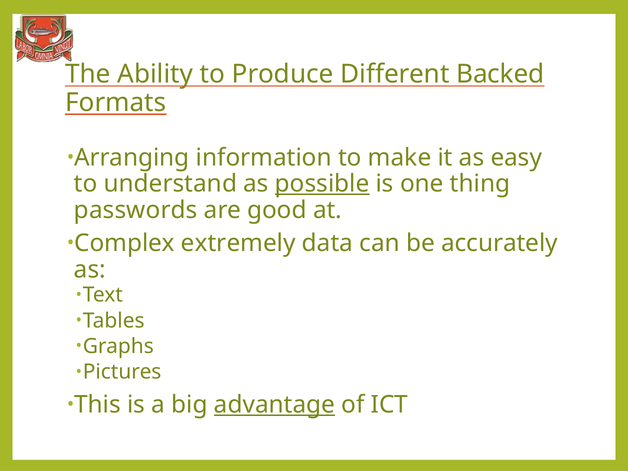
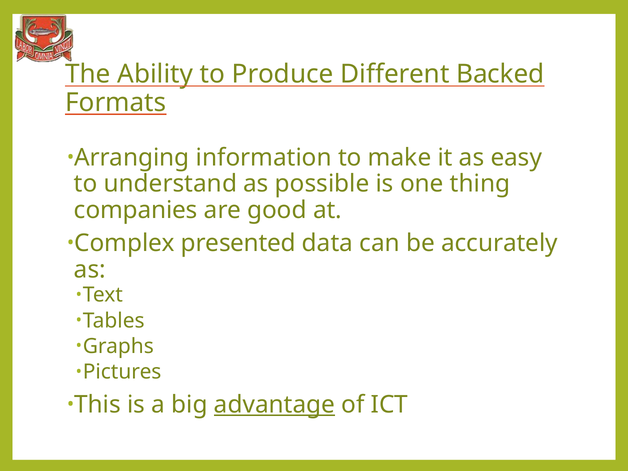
possible underline: present -> none
passwords: passwords -> companies
extremely: extremely -> presented
